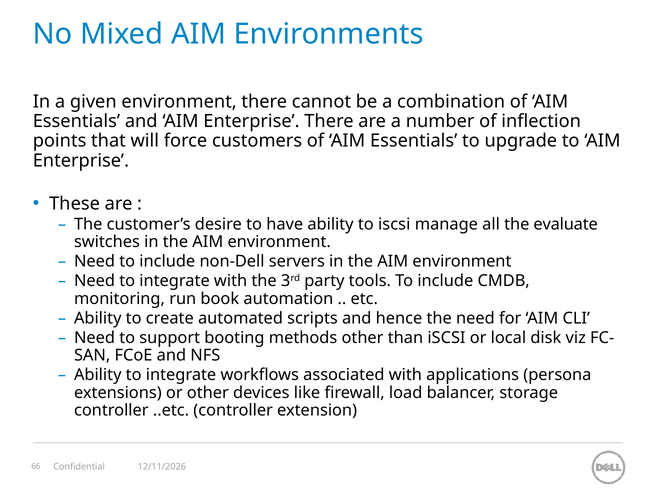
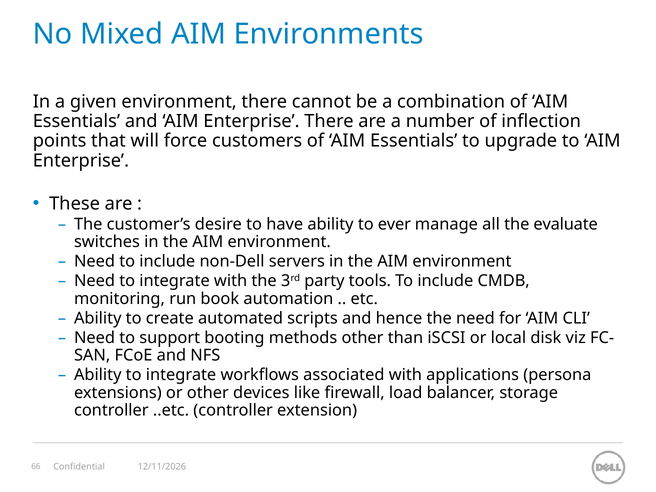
to iscsi: iscsi -> ever
